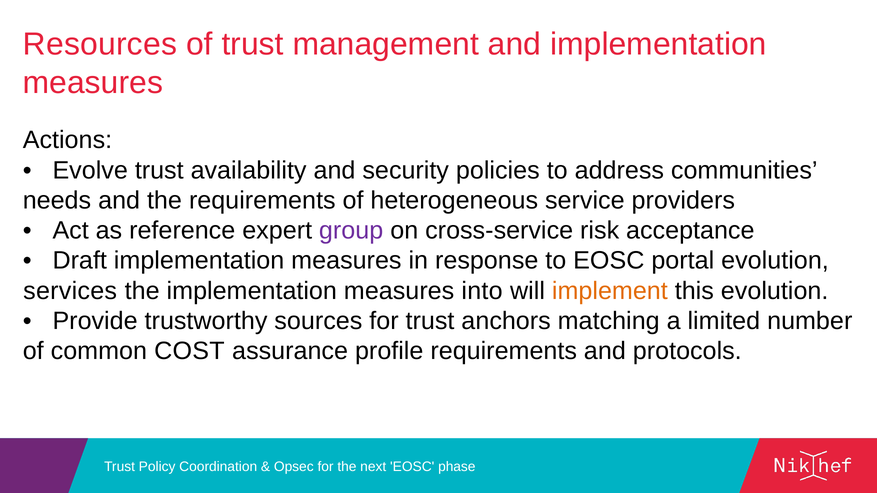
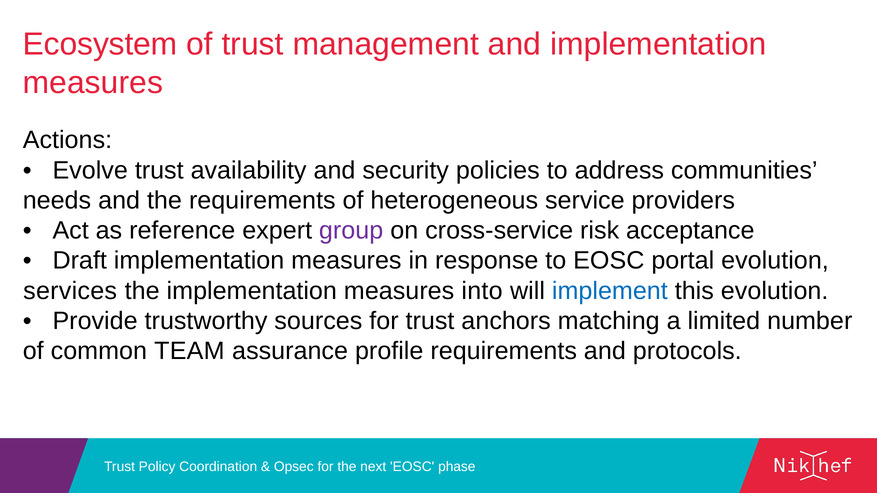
Resources: Resources -> Ecosystem
implement colour: orange -> blue
COST: COST -> TEAM
